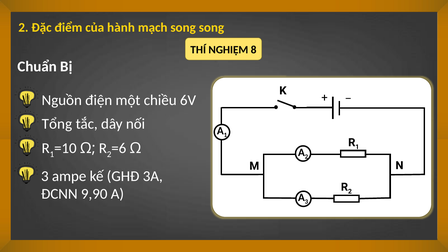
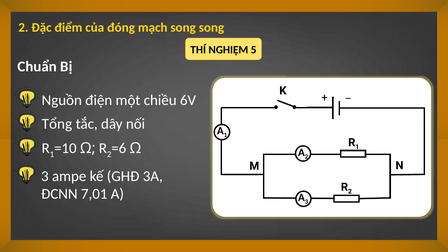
hành: hành -> đóng
8: 8 -> 5
9,90: 9,90 -> 7,01
